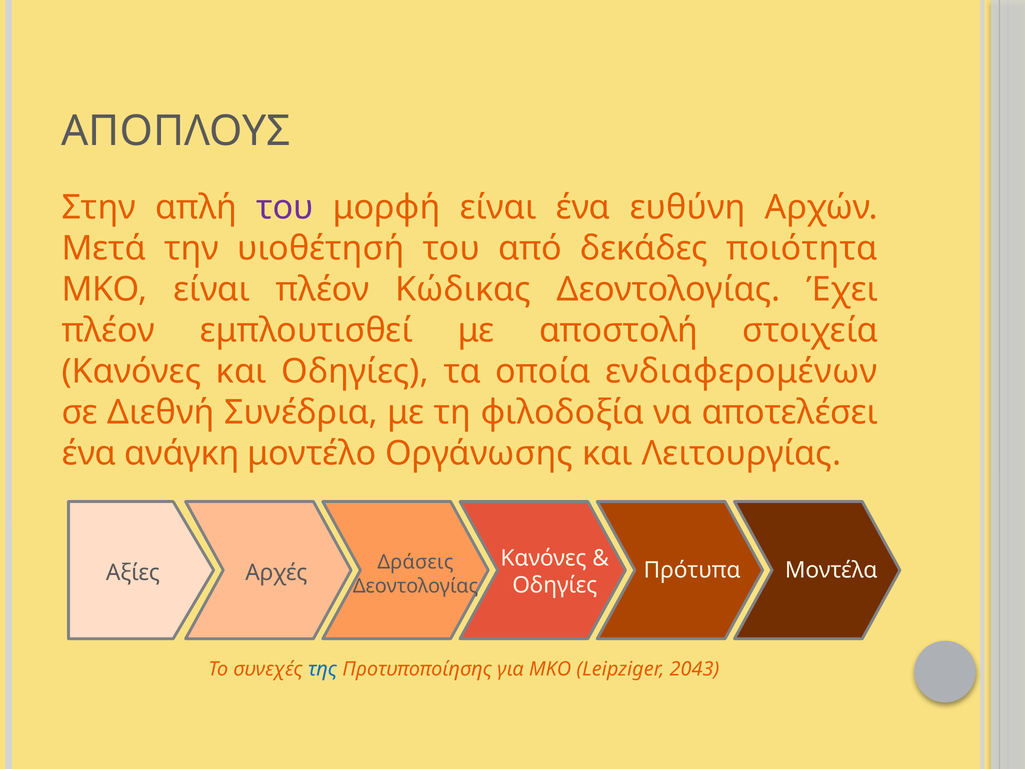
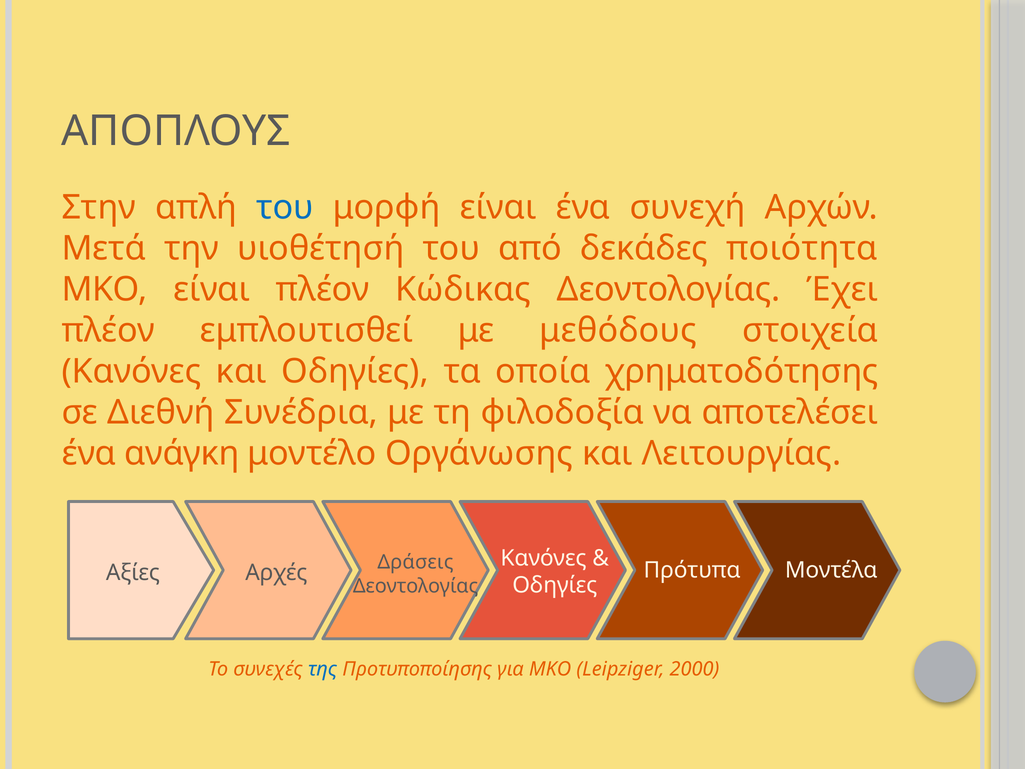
του at (285, 207) colour: purple -> blue
ευθύνη: ευθύνη -> συνεχή
αποστολή: αποστολή -> μεθόδους
ενδιαφερομένων: ενδιαφερομένων -> χρηματοδότησης
2043: 2043 -> 2000
